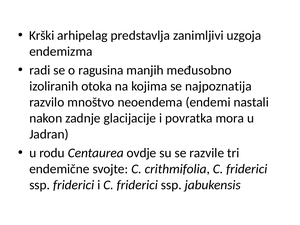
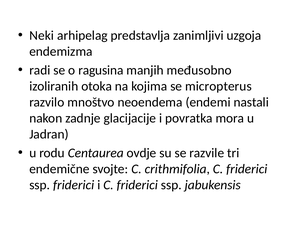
Krški: Krški -> Neki
najpoznatija: najpoznatija -> micropterus
